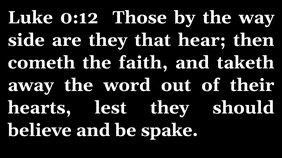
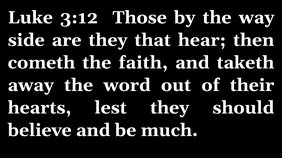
0:12: 0:12 -> 3:12
spake: spake -> much
